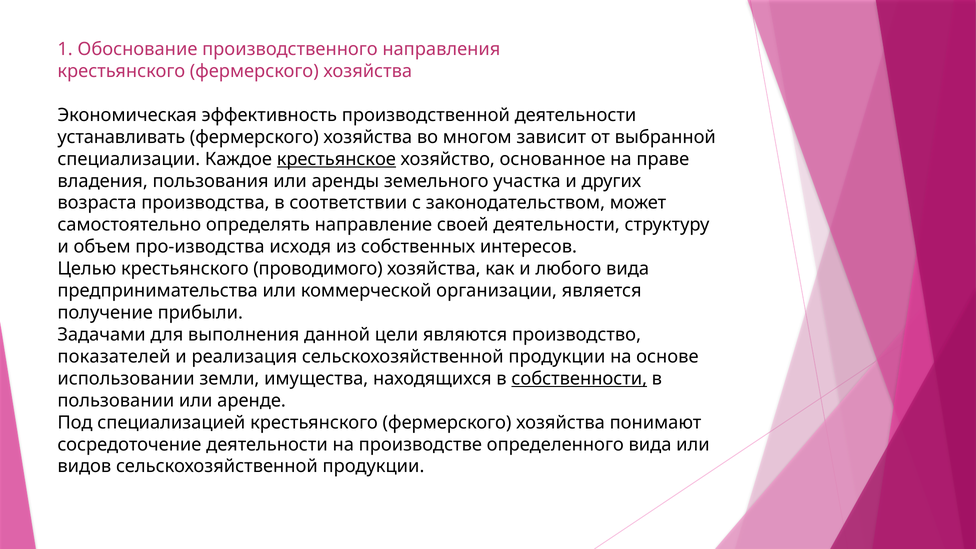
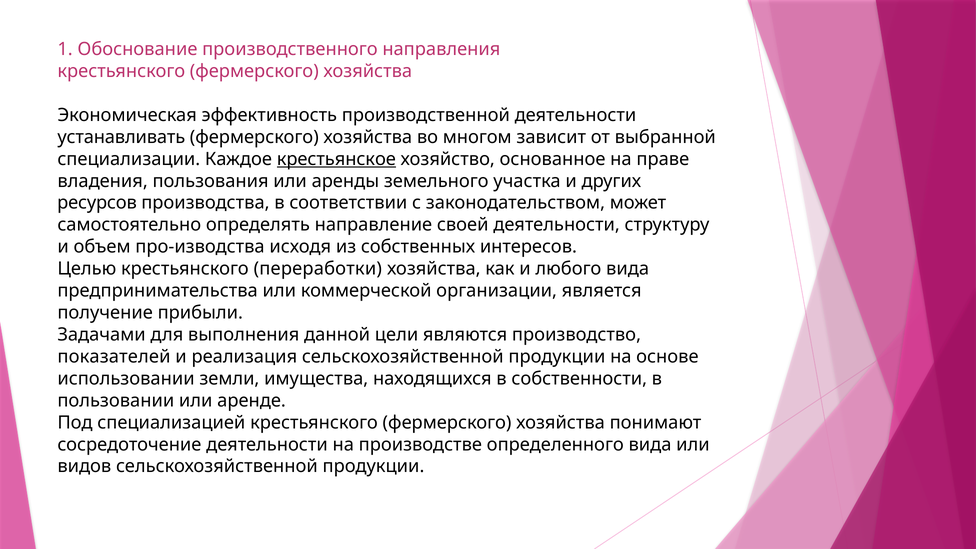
возраста: возраста -> ресурсов
проводимого: проводимого -> переработки
собственности underline: present -> none
